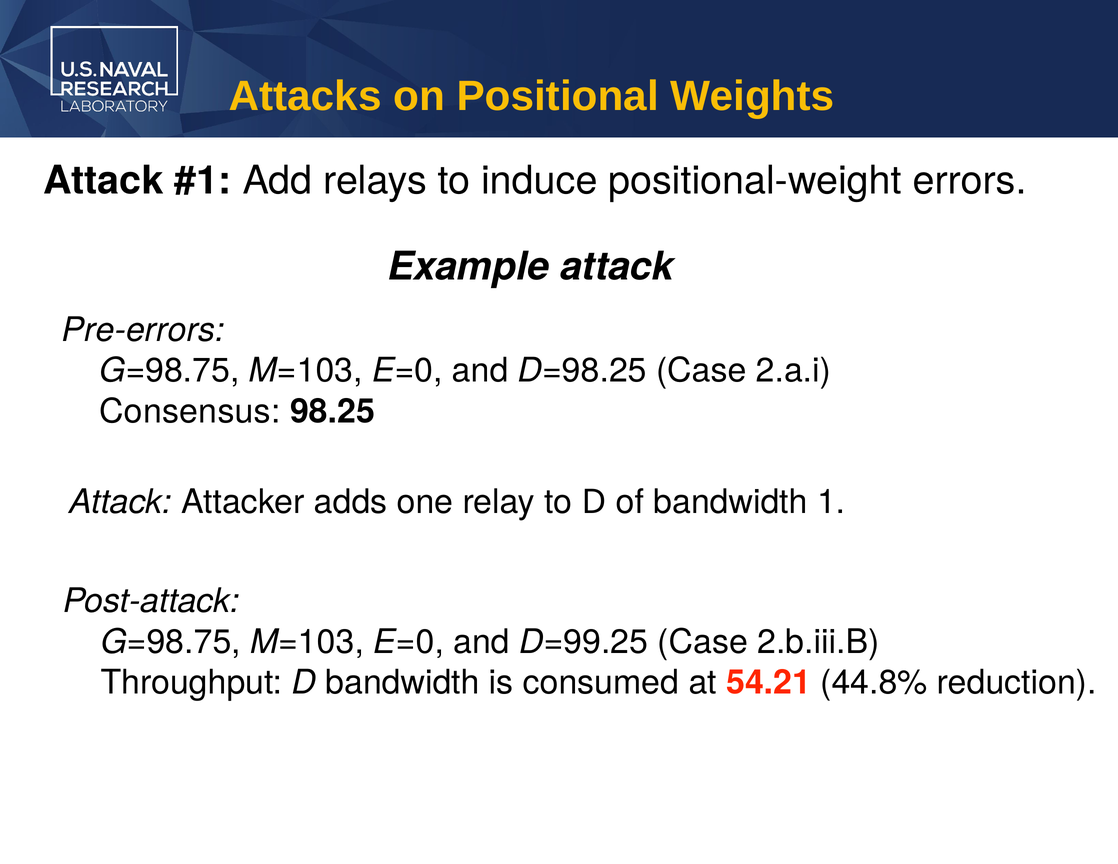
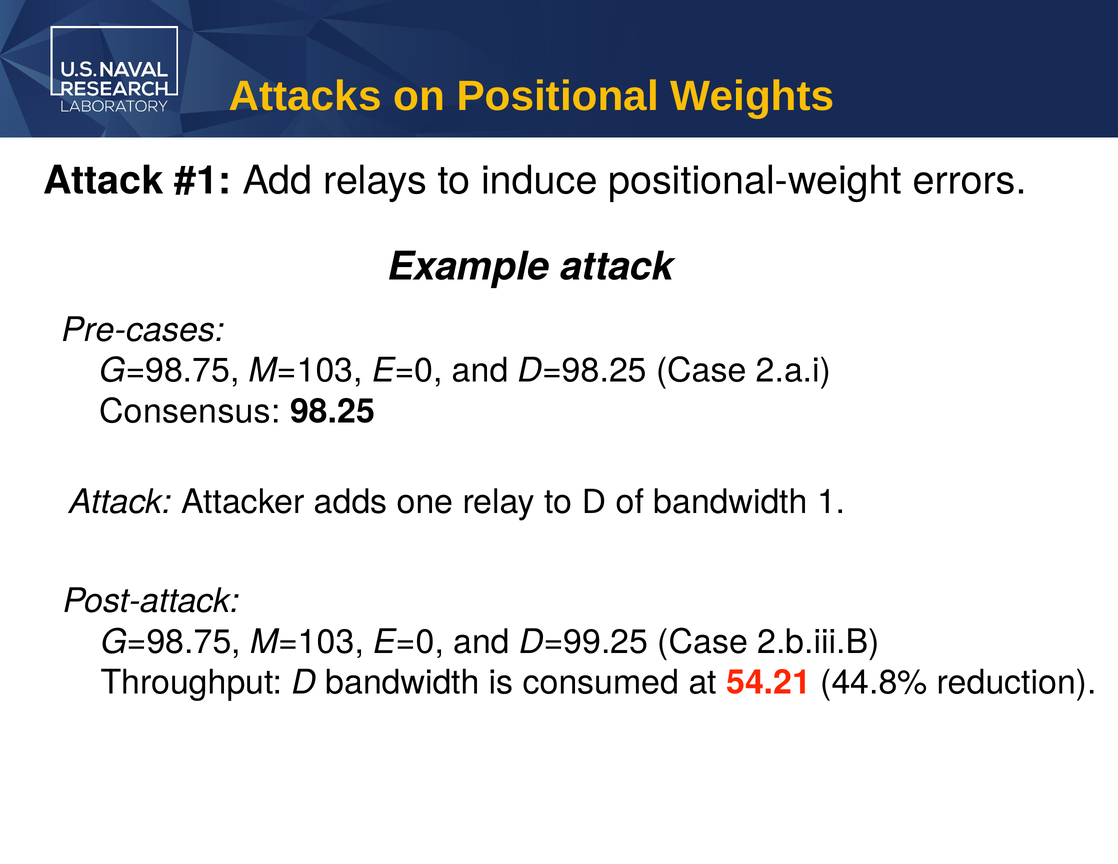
Pre-errors: Pre-errors -> Pre-cases
